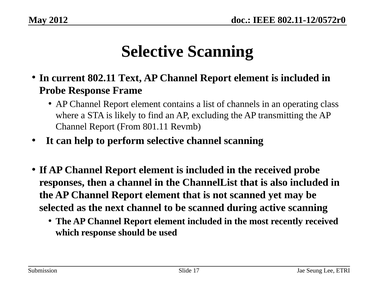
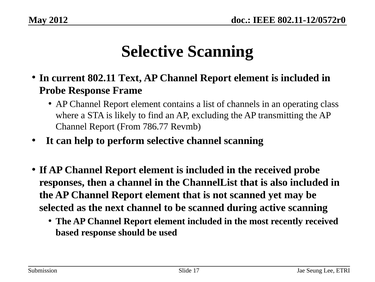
801.11: 801.11 -> 786.77
which: which -> based
